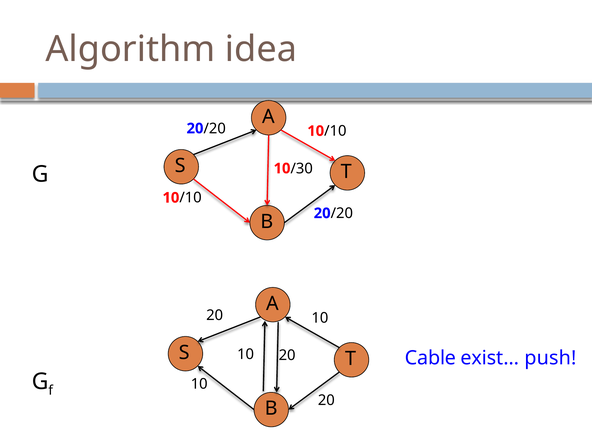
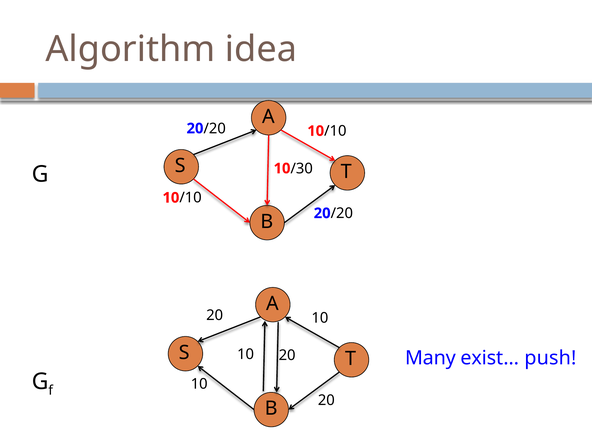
Cable: Cable -> Many
